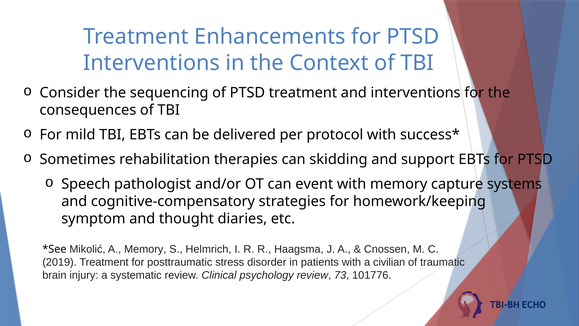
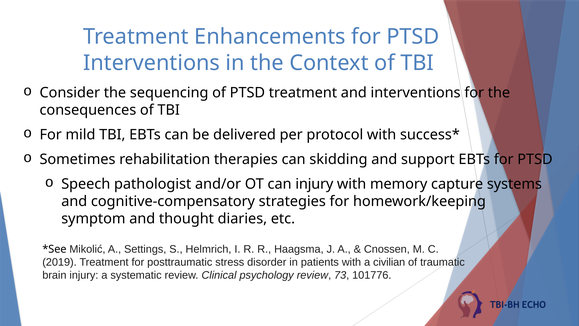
can event: event -> injury
A Memory: Memory -> Settings
